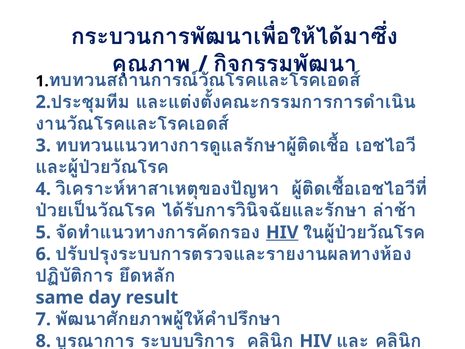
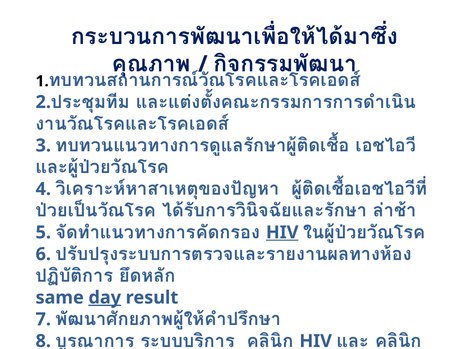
day underline: none -> present
